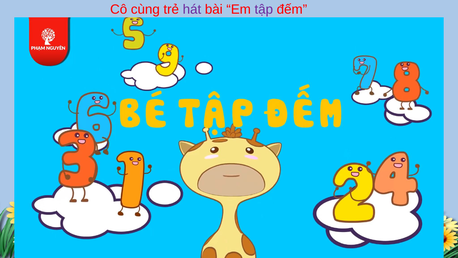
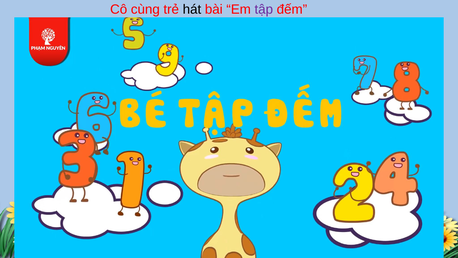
hát colour: purple -> black
